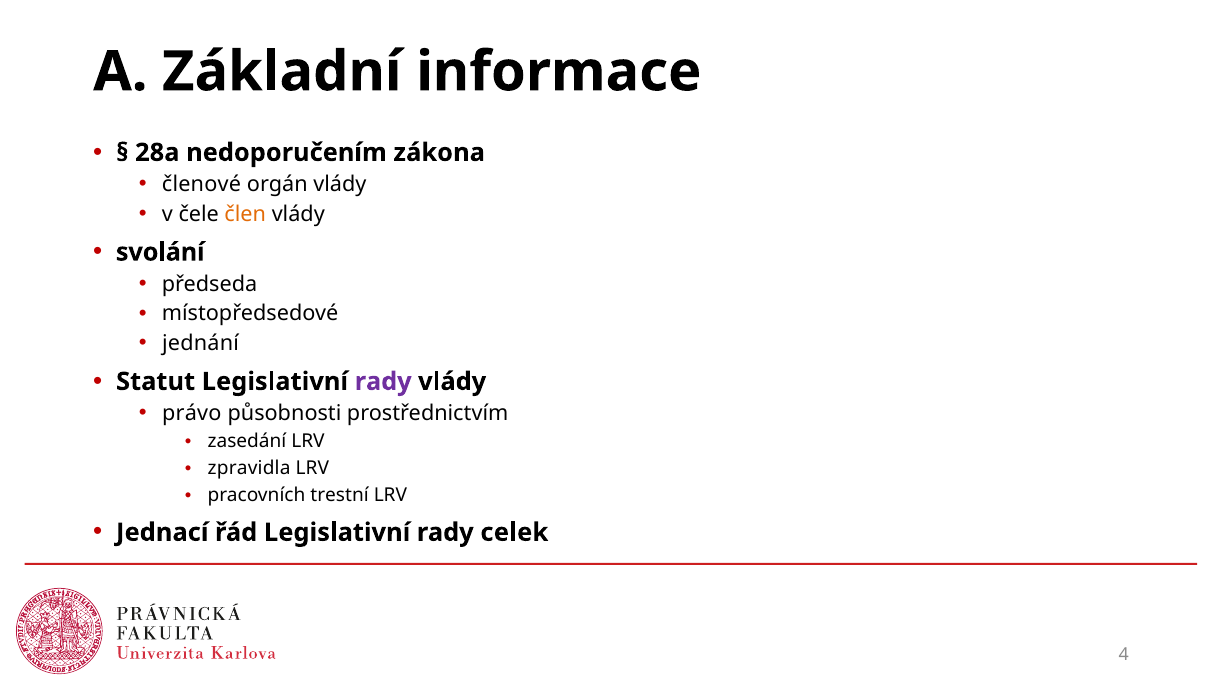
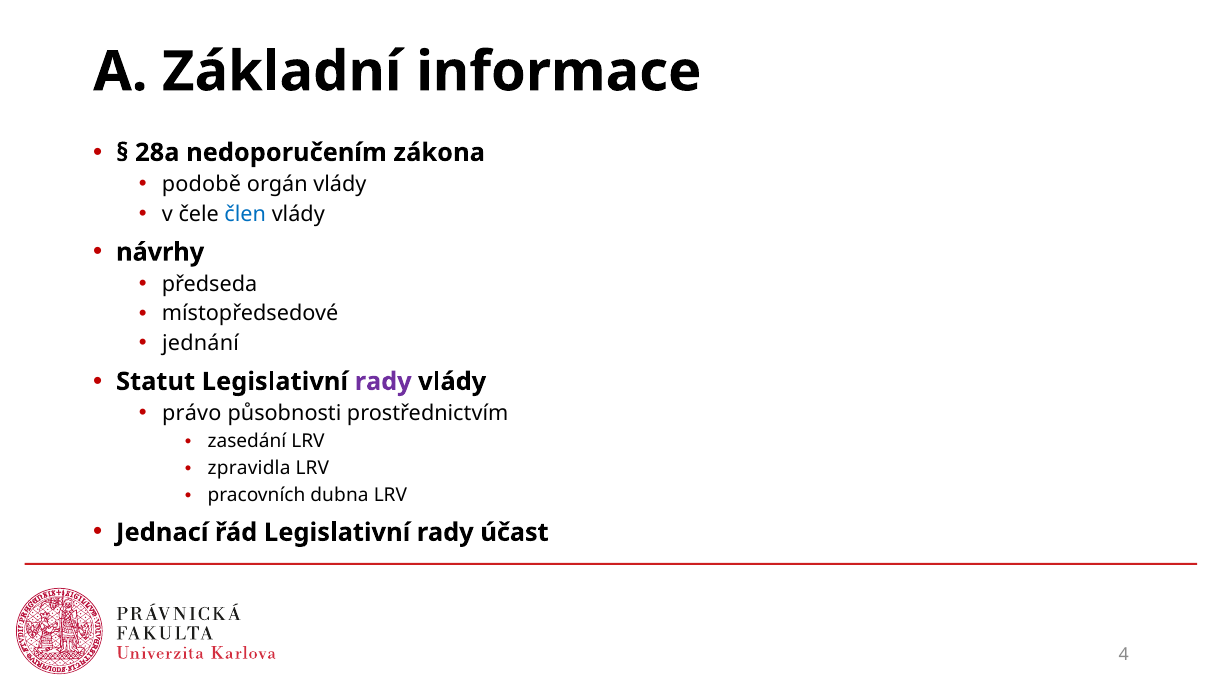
členové: členové -> podobě
člen colour: orange -> blue
svolání: svolání -> návrhy
trestní: trestní -> dubna
celek: celek -> účast
